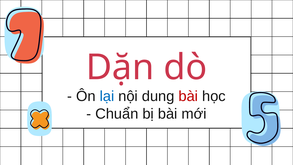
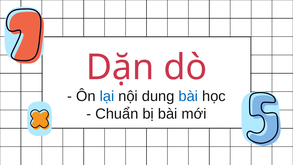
bài at (188, 96) colour: red -> blue
